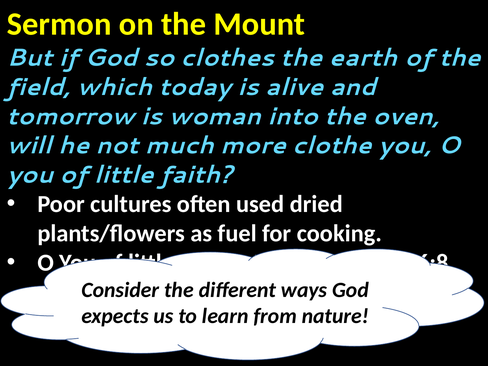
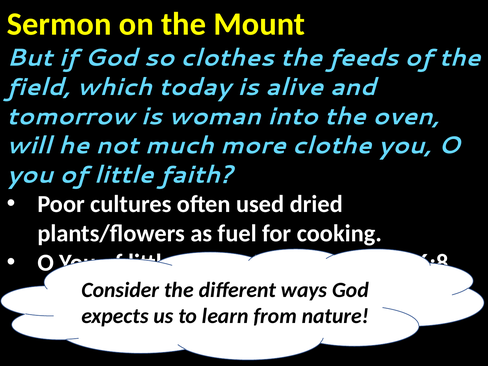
earth: earth -> feeds
